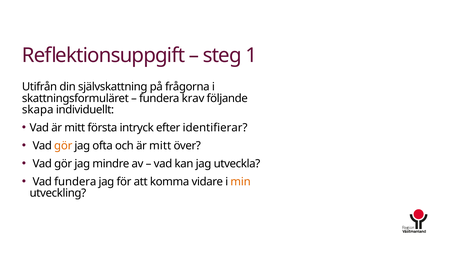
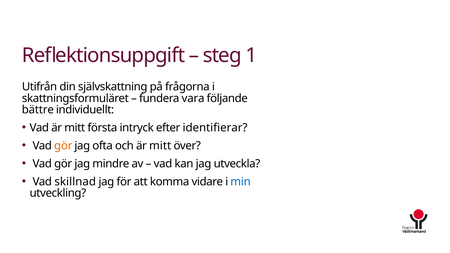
krav: krav -> vara
skapa: skapa -> bättre
Vad fundera: fundera -> skillnad
min colour: orange -> blue
